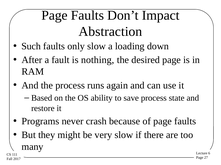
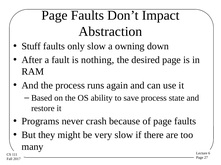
Such: Such -> Stuff
loading: loading -> owning
